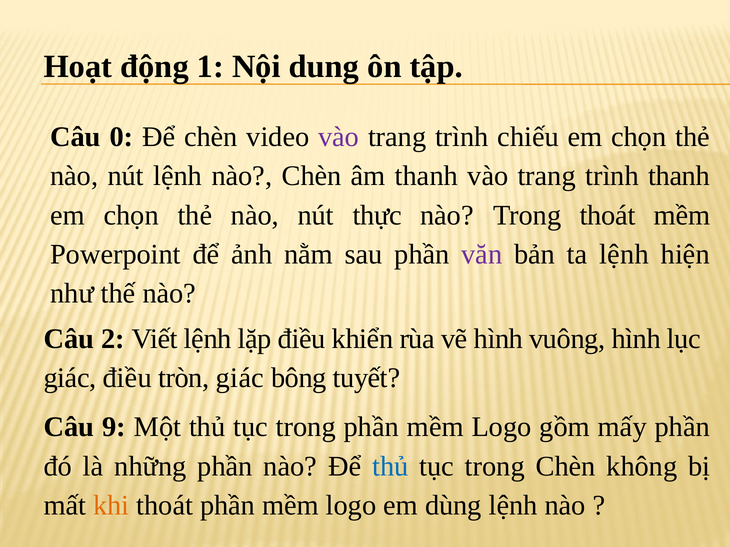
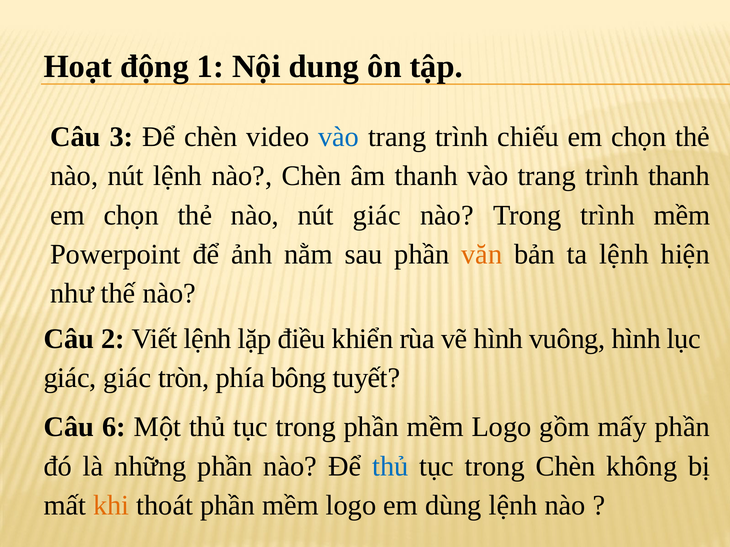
0: 0 -> 3
vào at (339, 137) colour: purple -> blue
nút thực: thực -> giác
Trong thoát: thoát -> trình
văn colour: purple -> orange
giác điều: điều -> giác
tròn giác: giác -> phía
9: 9 -> 6
